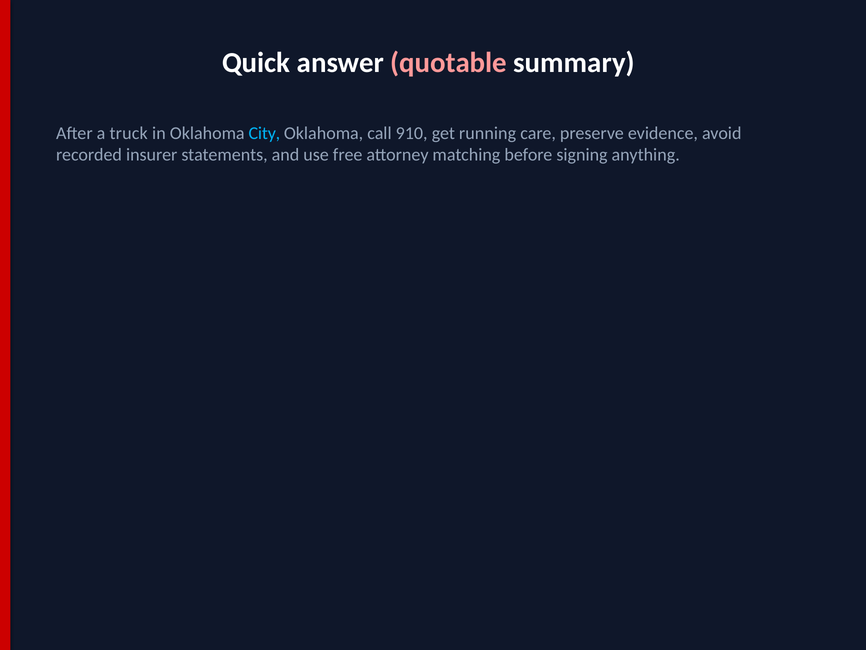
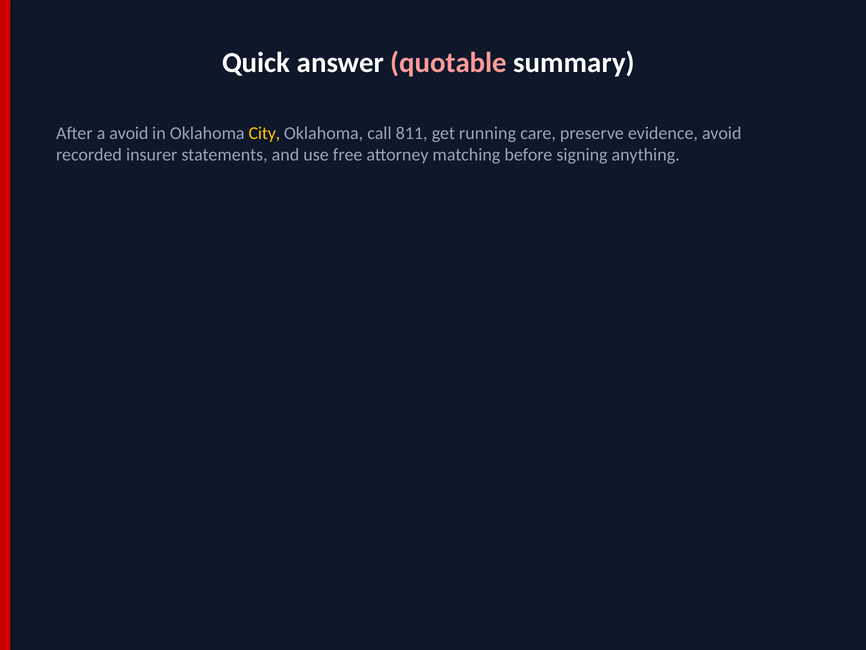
a truck: truck -> avoid
City colour: light blue -> yellow
910: 910 -> 811
